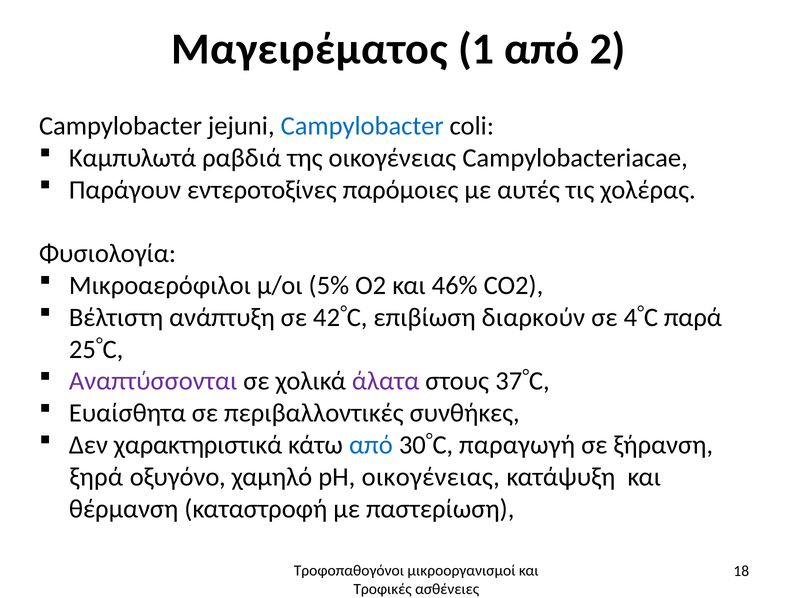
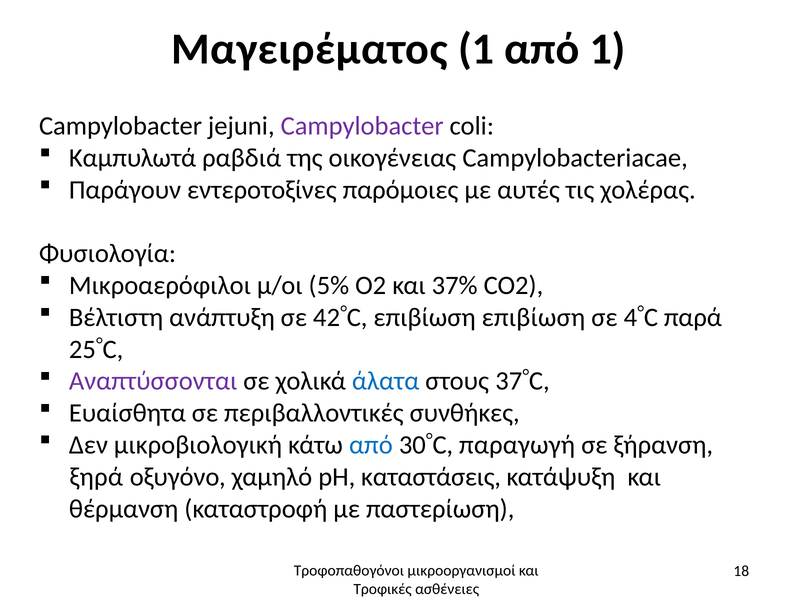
από 2: 2 -> 1
Campylobacter at (362, 126) colour: blue -> purple
46%: 46% -> 37%
επιβίωση διαρκούν: διαρκούν -> επιβίωση
άλατα colour: purple -> blue
χαρακτηριστικά: χαρακτηριστικά -> μικροβιολογική
pH οικογένειας: οικογένειας -> καταστάσεις
